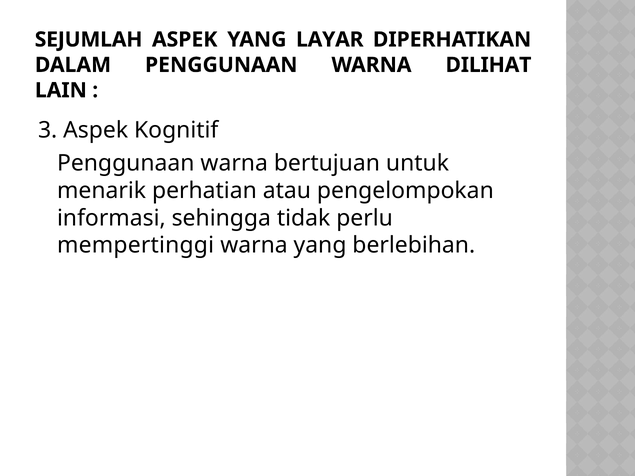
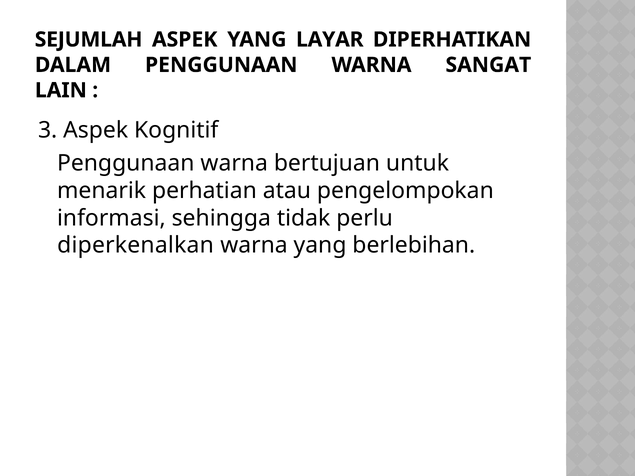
DILIHAT: DILIHAT -> SANGAT
mempertinggi: mempertinggi -> diperkenalkan
